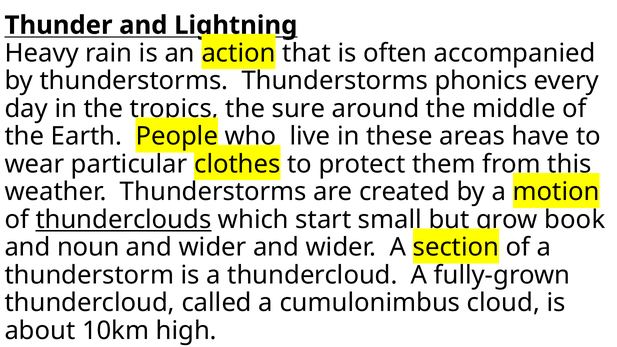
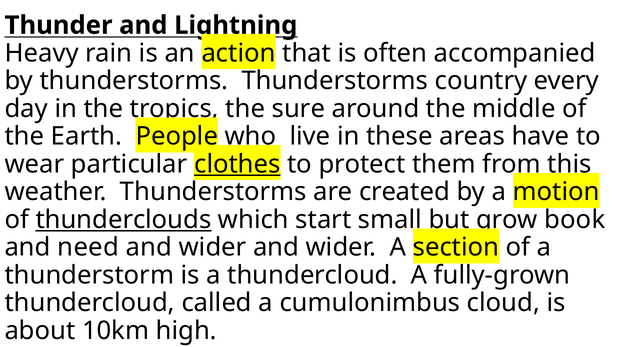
phonics: phonics -> country
clothes underline: none -> present
noun: noun -> need
